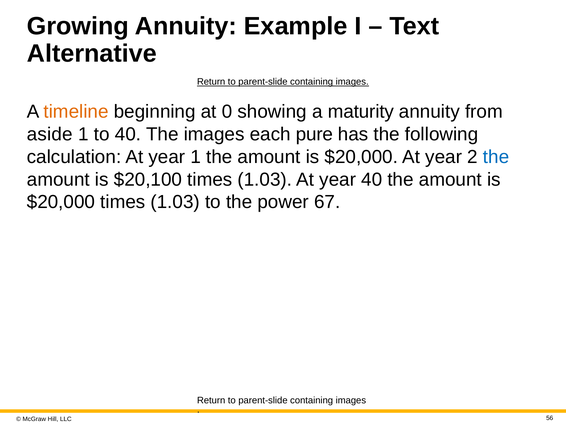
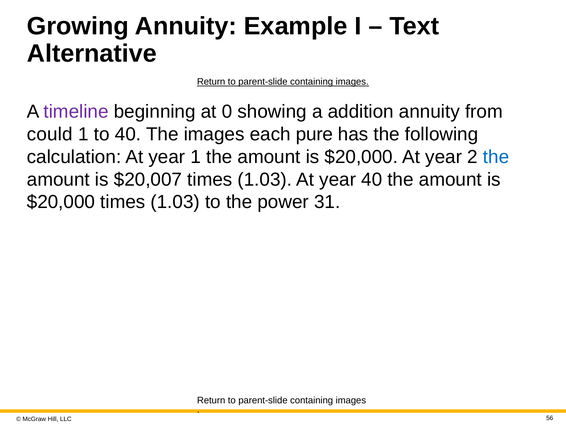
timeline colour: orange -> purple
maturity: maturity -> addition
aside: aside -> could
$20,100: $20,100 -> $20,007
67: 67 -> 31
